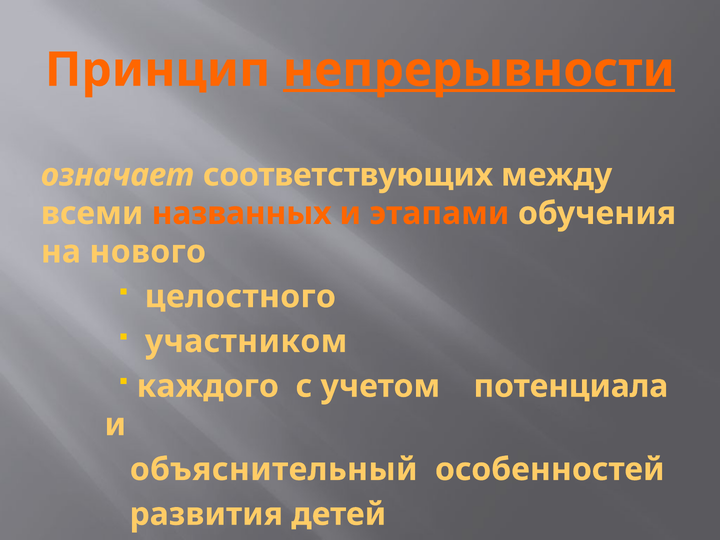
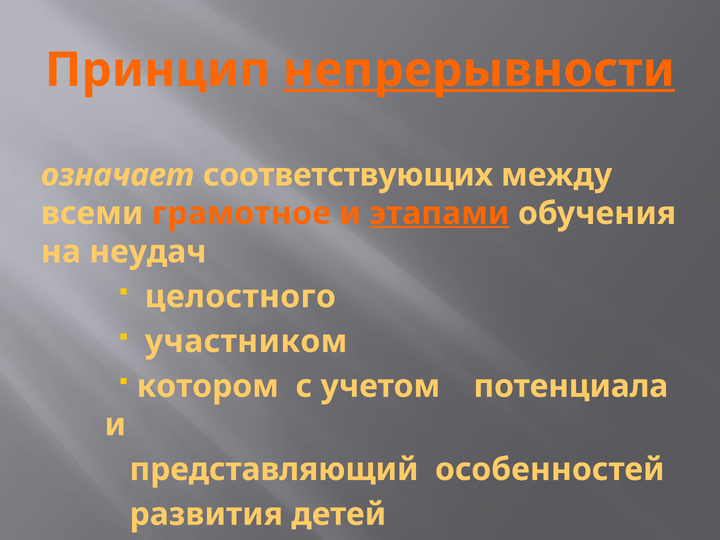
названных: названных -> грамотное
этапами underline: none -> present
нового: нового -> неудач
каждого: каждого -> котором
объяснительный: объяснительный -> представляющий
